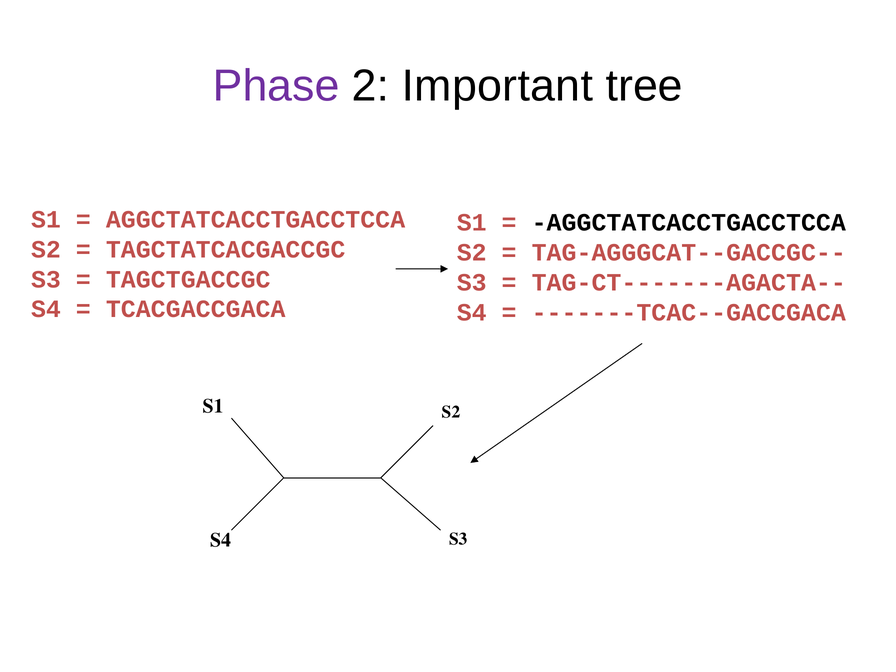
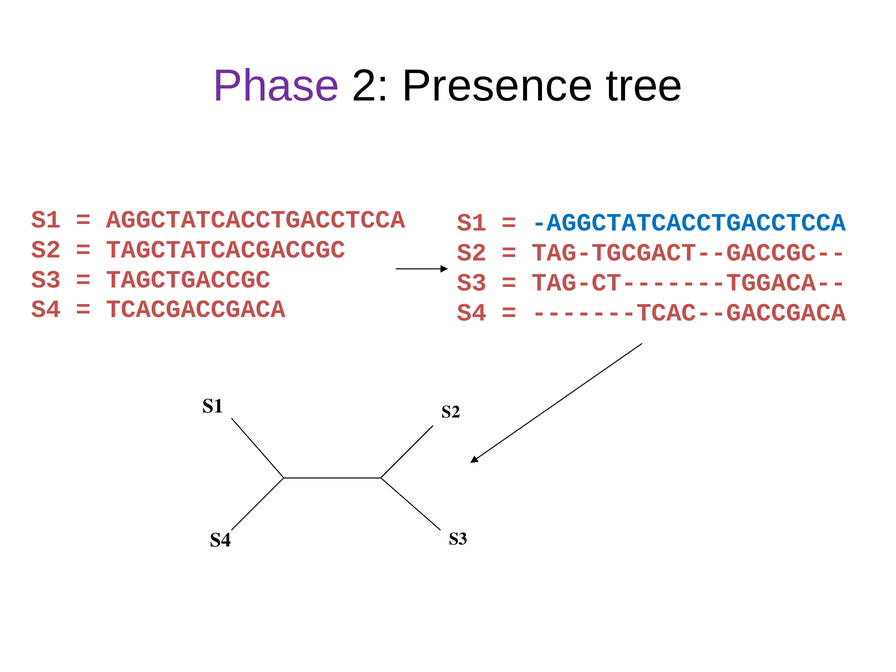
Important: Important -> Presence
AGGCTATCACCTGACCTCCA at (689, 223) colour: black -> blue
TAG-AGGGCAT--GACCGC--: TAG-AGGGCAT--GACCGC-- -> TAG-TGCGACT--GACCGC--
TAG-CT-------AGACTA--: TAG-CT-------AGACTA-- -> TAG-CT-------TGGACA--
